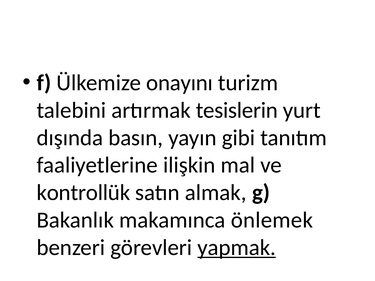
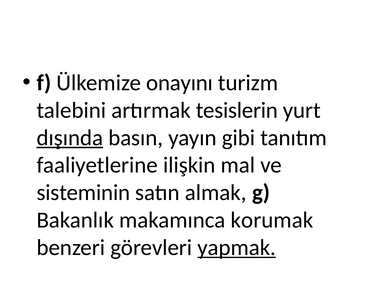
dışında underline: none -> present
kontrollük: kontrollük -> sisteminin
önlemek: önlemek -> korumak
